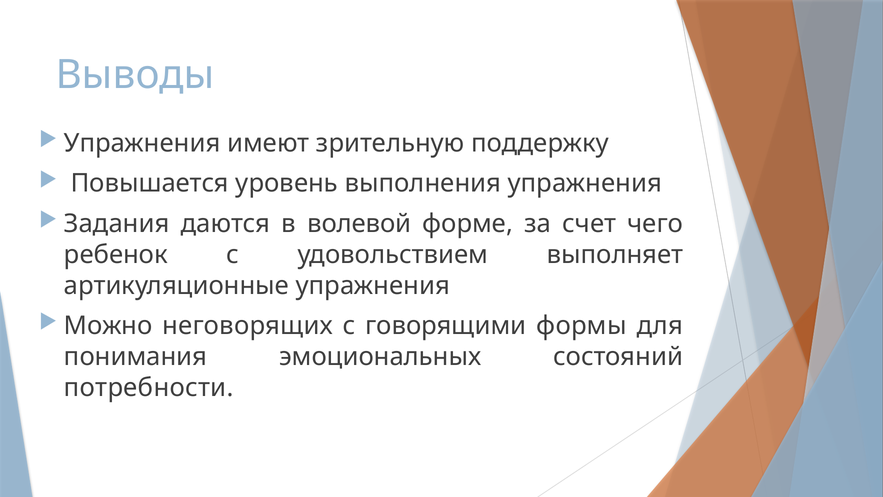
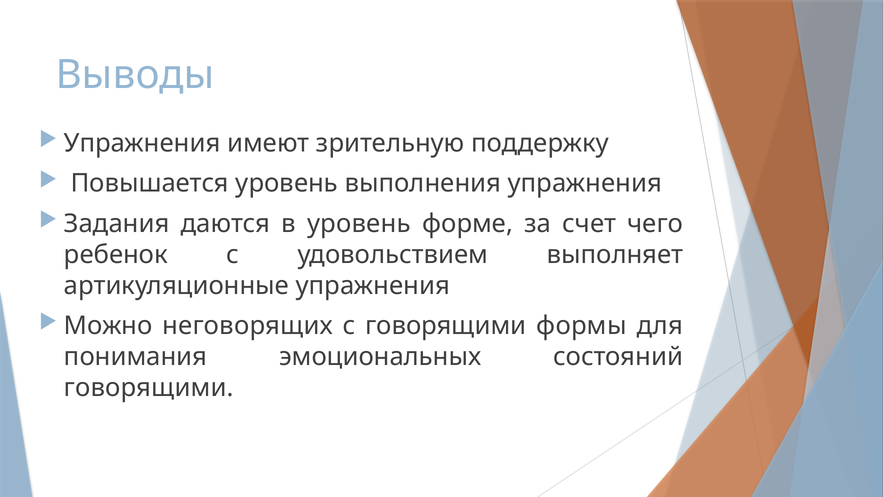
в волевой: волевой -> уровень
потребности at (149, 387): потребности -> говорящими
